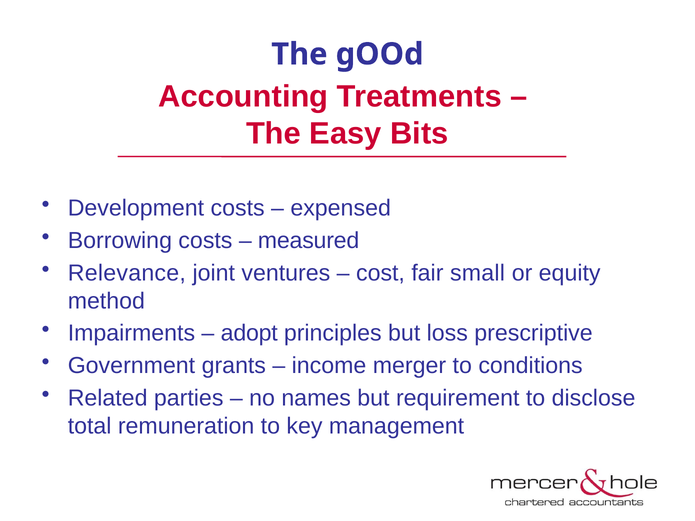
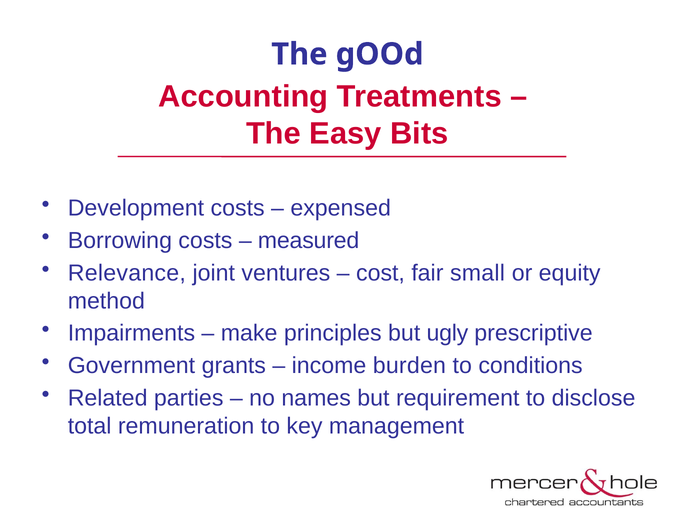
adopt: adopt -> make
loss: loss -> ugly
merger: merger -> burden
